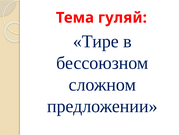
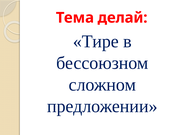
гуляй: гуляй -> делай
